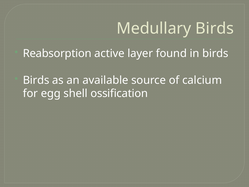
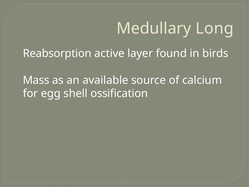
Medullary Birds: Birds -> Long
Birds at (36, 80): Birds -> Mass
